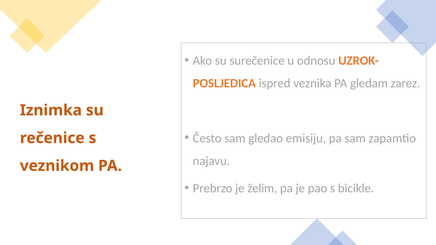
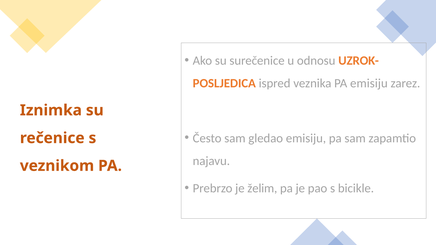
PA gledam: gledam -> emisiju
